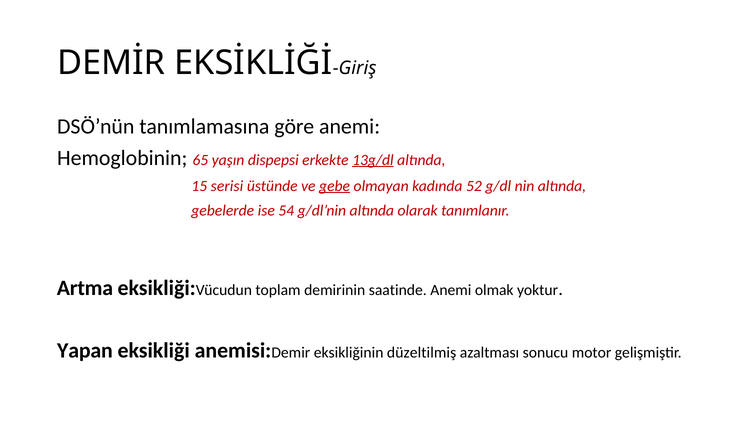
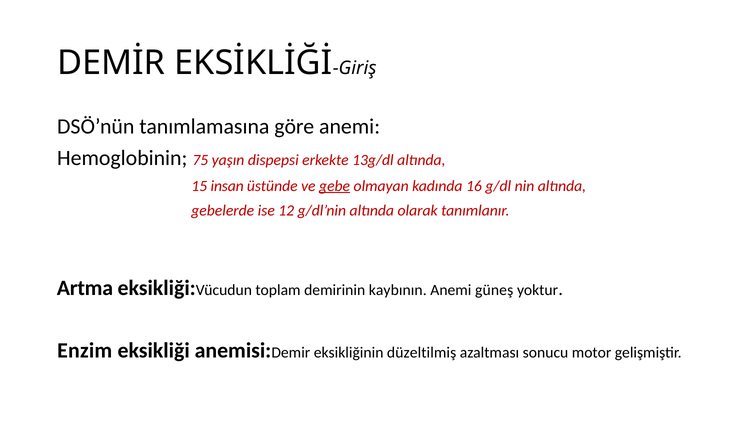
65: 65 -> 75
13g/dl underline: present -> none
serisi: serisi -> insan
52: 52 -> 16
54: 54 -> 12
saatinde: saatinde -> kaybının
olmak: olmak -> güneş
Yapan: Yapan -> Enzim
